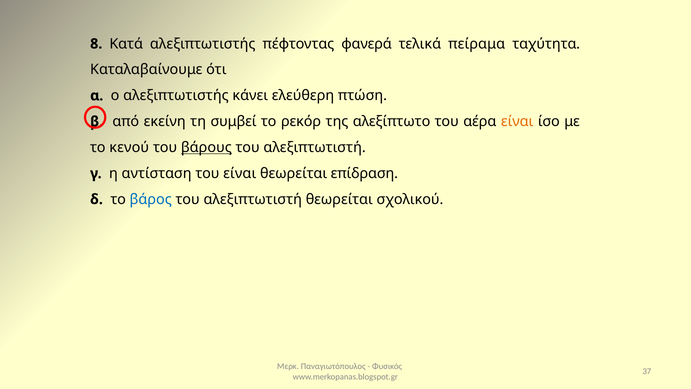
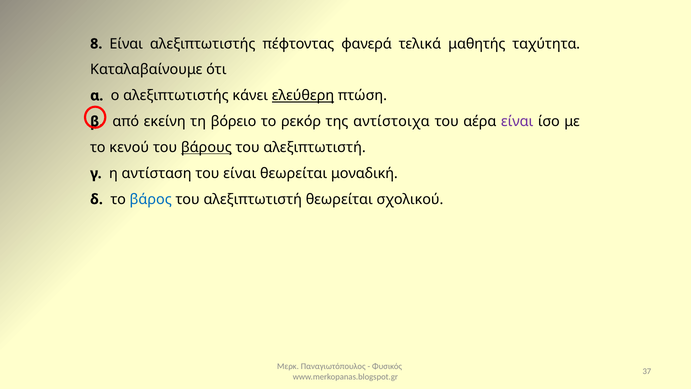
8 Κατά: Κατά -> Είναι
πείραμα: πείραμα -> μαθητής
ελεύθερη underline: none -> present
συμβεί: συμβεί -> βόρειο
αλεξίπτωτο: αλεξίπτωτο -> αντίστοιχα
είναι at (517, 121) colour: orange -> purple
επίδραση: επίδραση -> μοναδική
